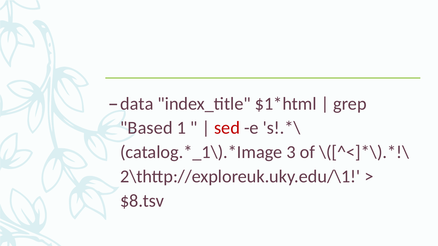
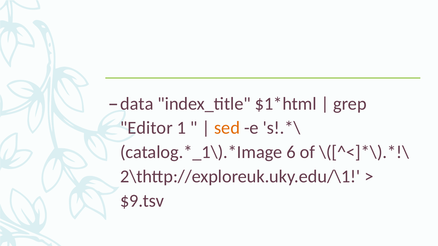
Based: Based -> Editor
sed colour: red -> orange
3: 3 -> 6
$8.tsv: $8.tsv -> $9.tsv
